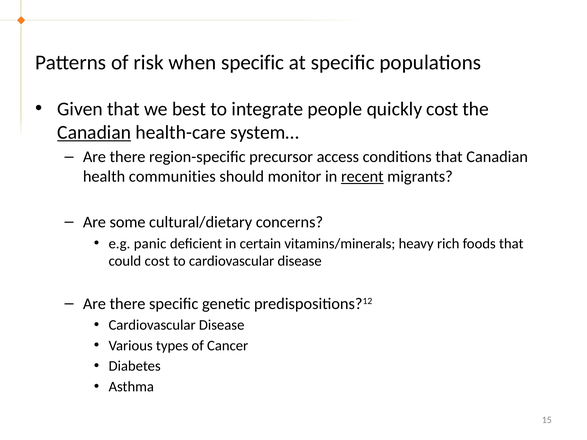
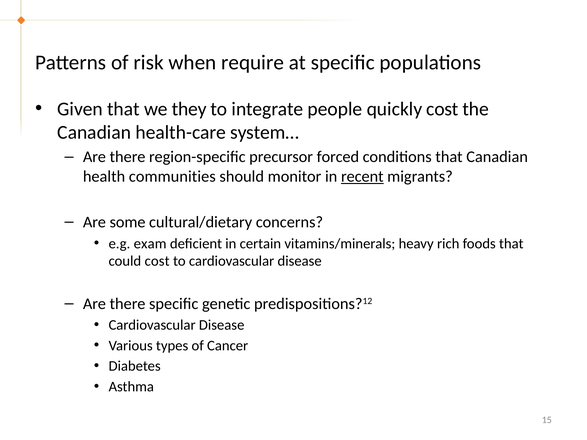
when specific: specific -> require
best: best -> they
Canadian at (94, 132) underline: present -> none
access: access -> forced
panic: panic -> exam
